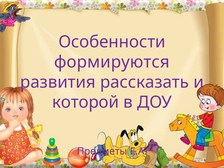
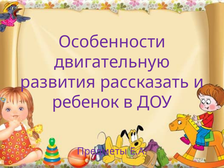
формируются: формируются -> двигательную
которой: которой -> ребенок
